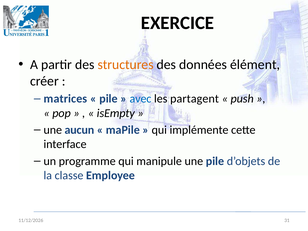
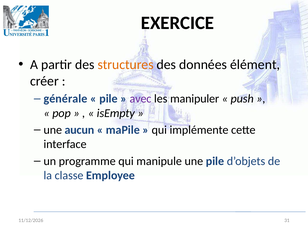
matrices: matrices -> générale
avec colour: blue -> purple
partagent: partagent -> manipuler
